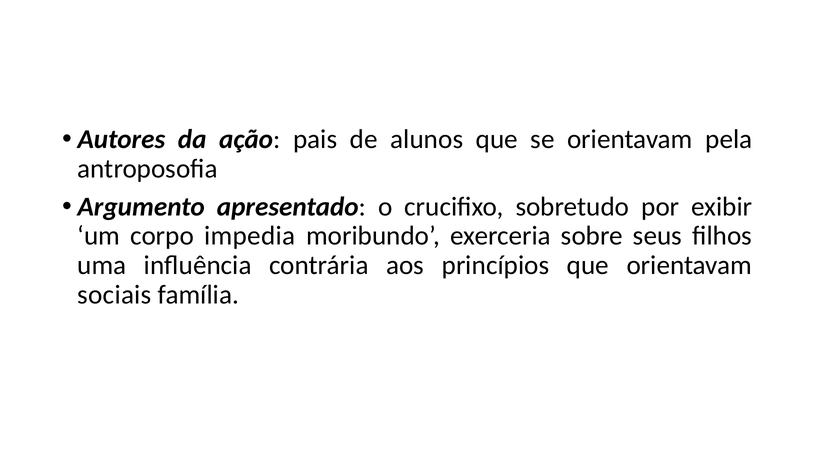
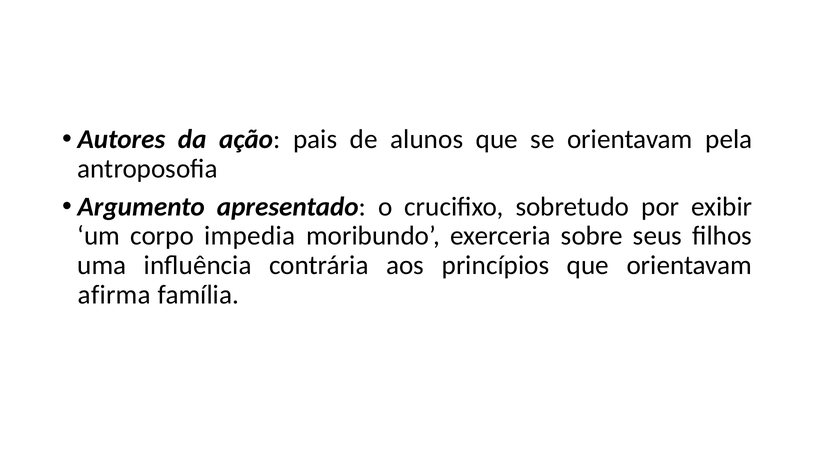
sociais: sociais -> afirma
